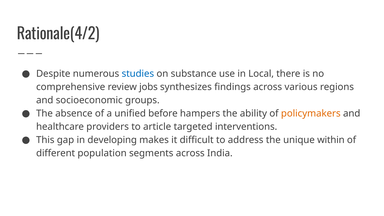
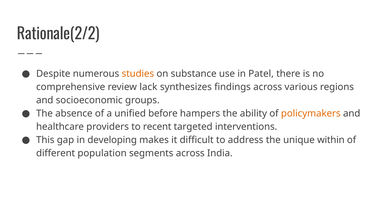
Rationale(4/2: Rationale(4/2 -> Rationale(2/2
studies colour: blue -> orange
Local: Local -> Patel
jobs: jobs -> lack
article: article -> recent
